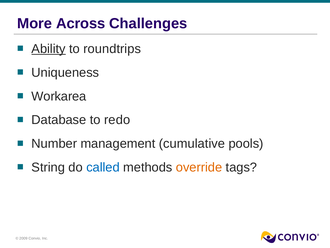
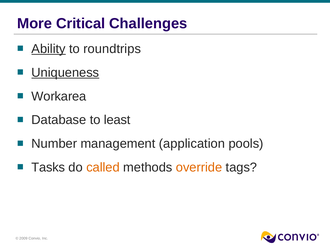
Across: Across -> Critical
Uniqueness underline: none -> present
redo: redo -> least
cumulative: cumulative -> application
String: String -> Tasks
called colour: blue -> orange
